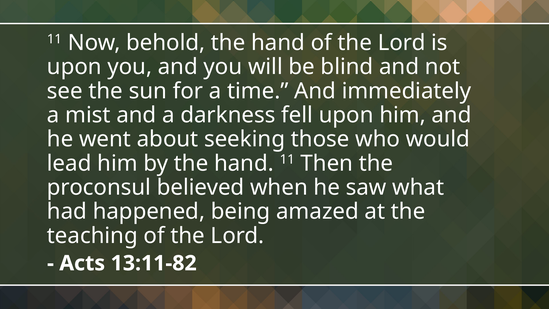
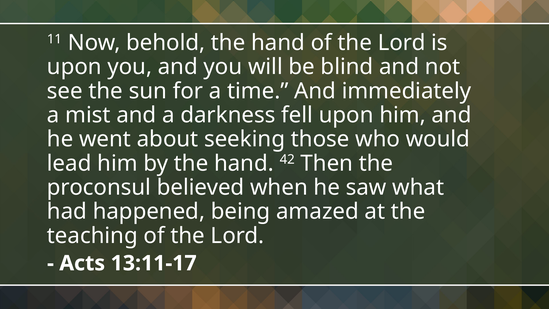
hand 11: 11 -> 42
13:11-82: 13:11-82 -> 13:11-17
